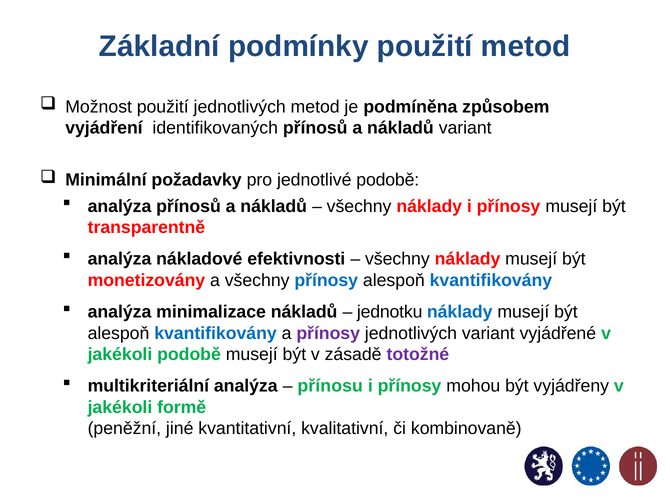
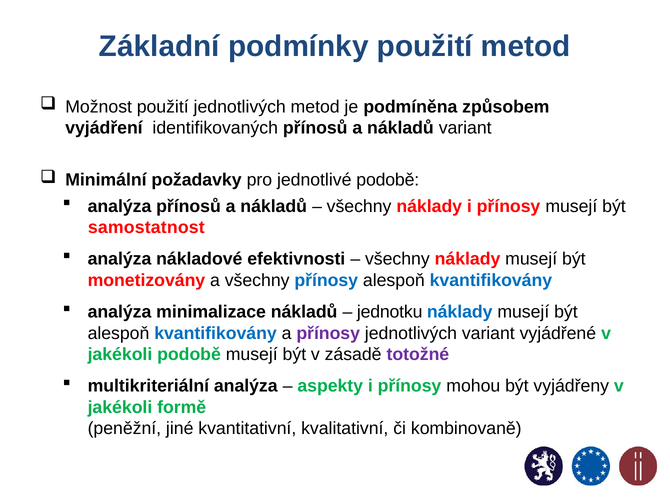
transparentně: transparentně -> samostatnost
přínosu: přínosu -> aspekty
